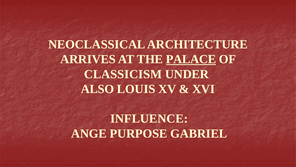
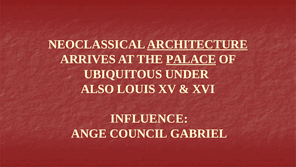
ARCHITECTURE underline: none -> present
CLASSICISM: CLASSICISM -> UBIQUITOUS
PURPOSE: PURPOSE -> COUNCIL
